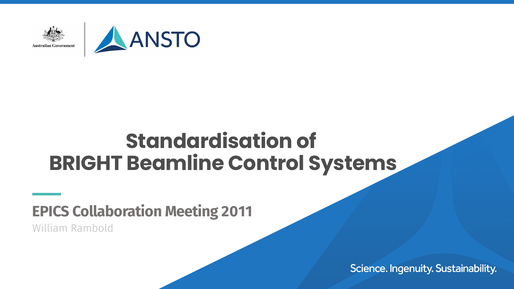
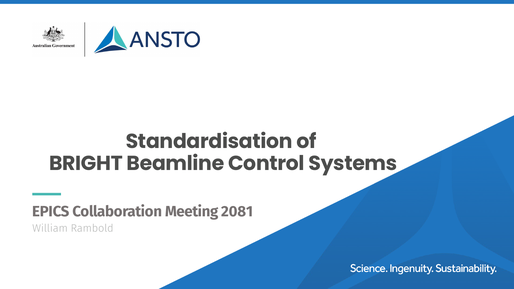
2011: 2011 -> 2081
